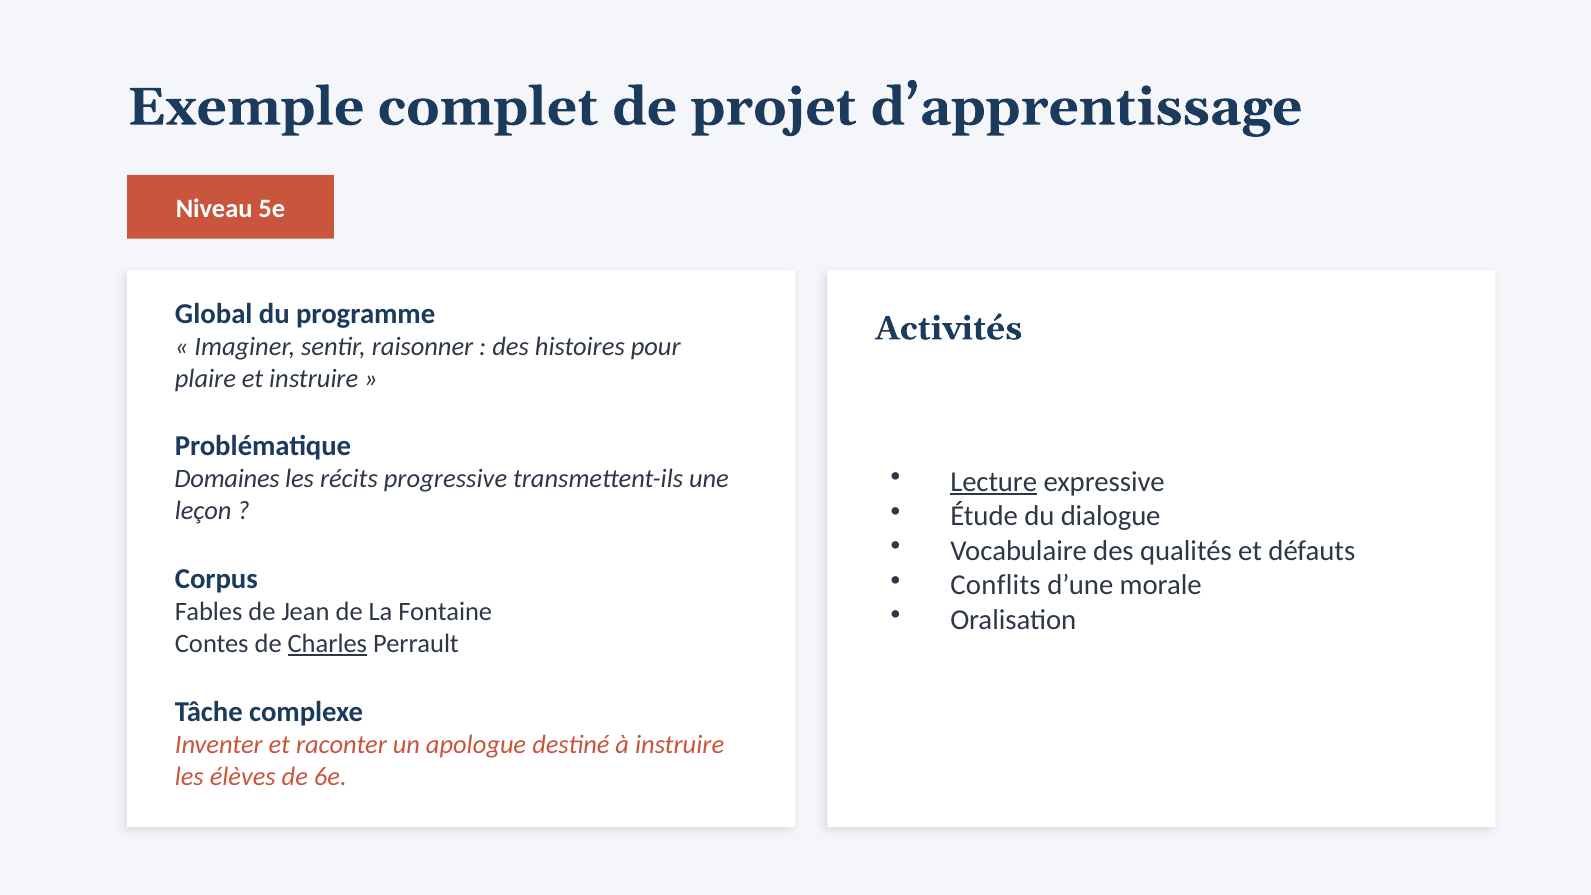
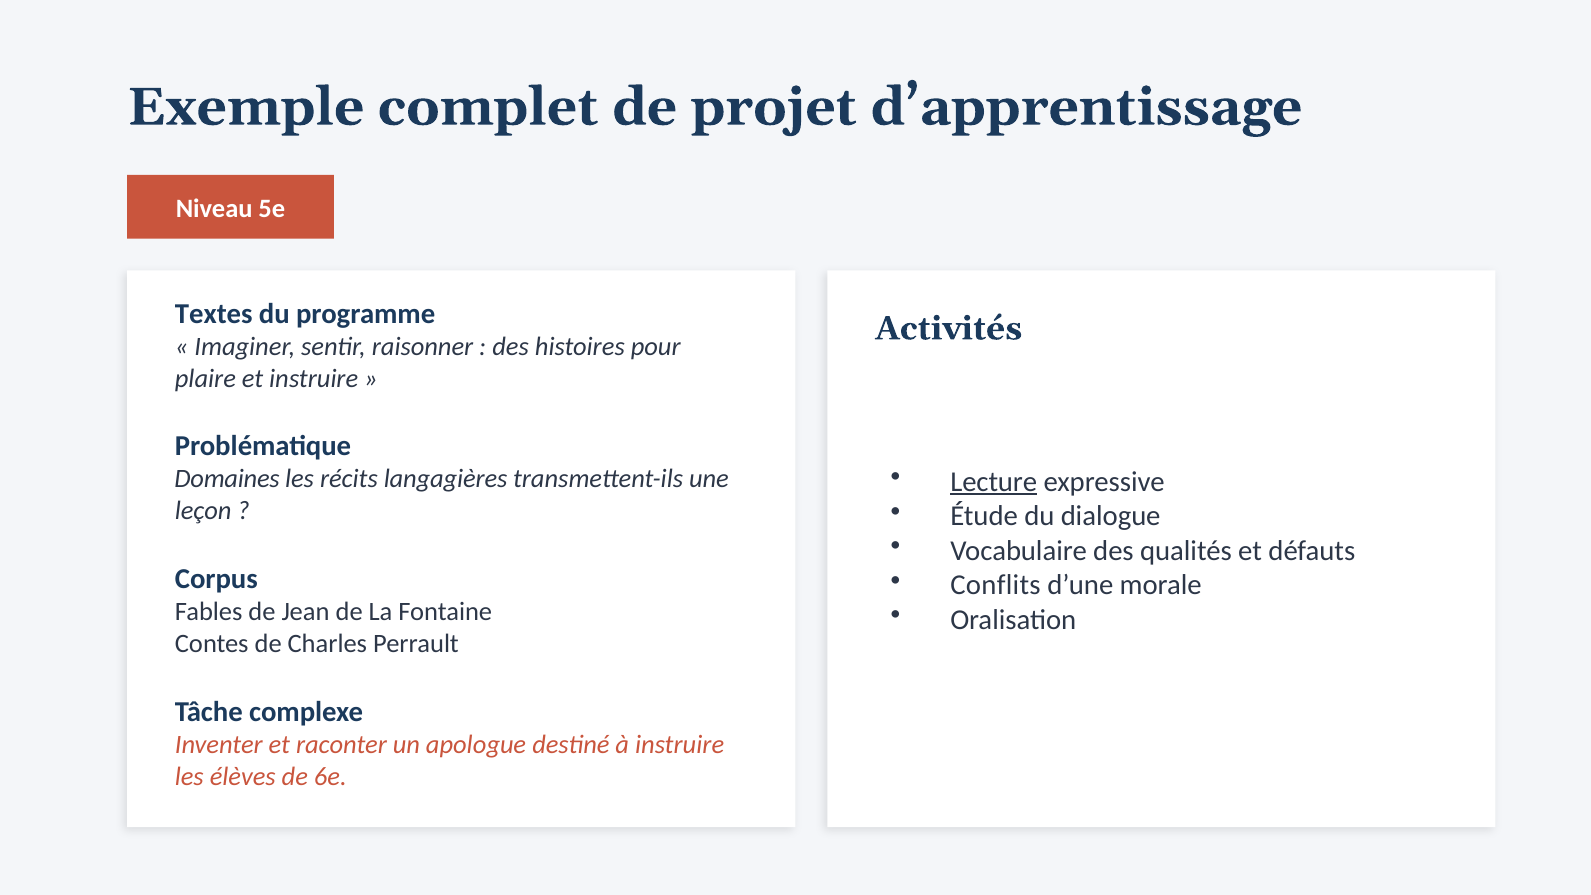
Global: Global -> Textes
progressive: progressive -> langagières
Charles underline: present -> none
